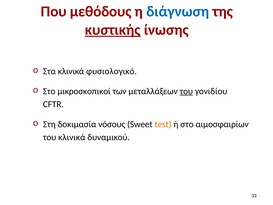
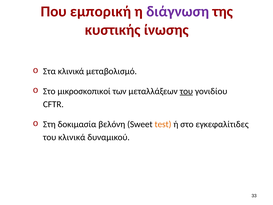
μεθόδους: μεθόδους -> εμπορική
διάγνωση colour: blue -> purple
κυστικής underline: present -> none
φυσιολογικό: φυσιολογικό -> μεταβολισμό
νόσους: νόσους -> βελόνη
αιμοσφαιρίων: αιμοσφαιρίων -> εγκεφαλίτιδες
